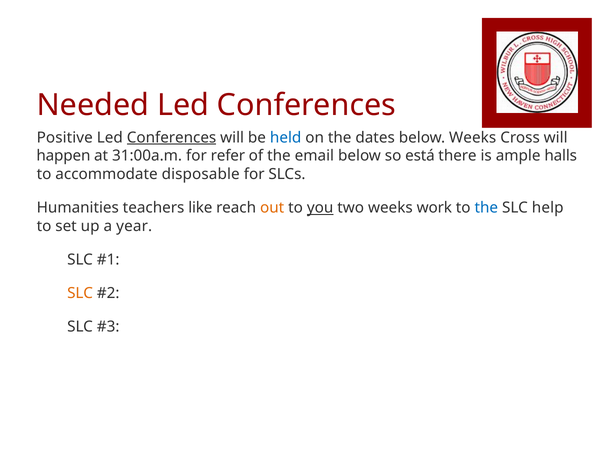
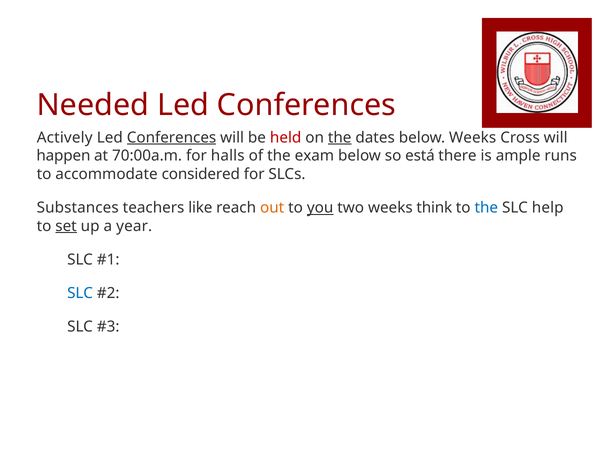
Positive: Positive -> Actively
held colour: blue -> red
the at (340, 138) underline: none -> present
31:00a.m: 31:00a.m -> 70:00a.m
refer: refer -> halls
email: email -> exam
halls: halls -> runs
disposable: disposable -> considered
Humanities: Humanities -> Substances
work: work -> think
set underline: none -> present
SLC at (80, 293) colour: orange -> blue
